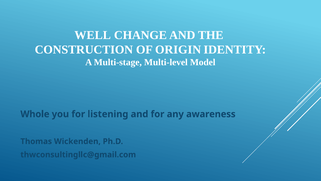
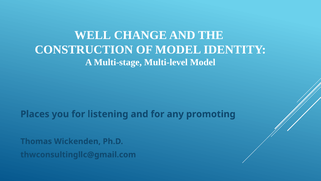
OF ORIGIN: ORIGIN -> MODEL
Whole: Whole -> Places
awareness: awareness -> promoting
